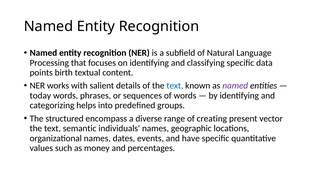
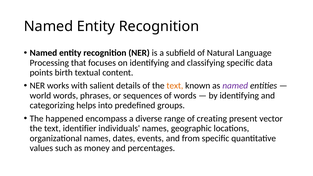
text at (175, 86) colour: blue -> orange
today: today -> world
structured: structured -> happened
semantic: semantic -> identifier
have: have -> from
